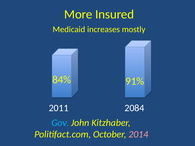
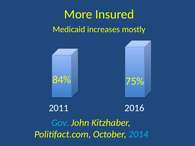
91%: 91% -> 75%
2084: 2084 -> 2016
2014 colour: pink -> light blue
